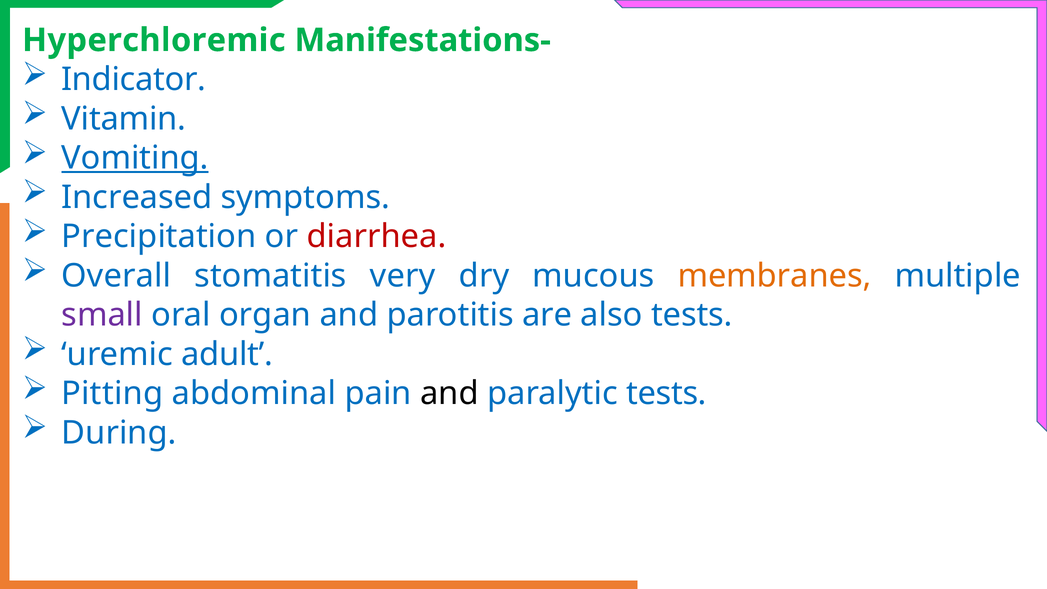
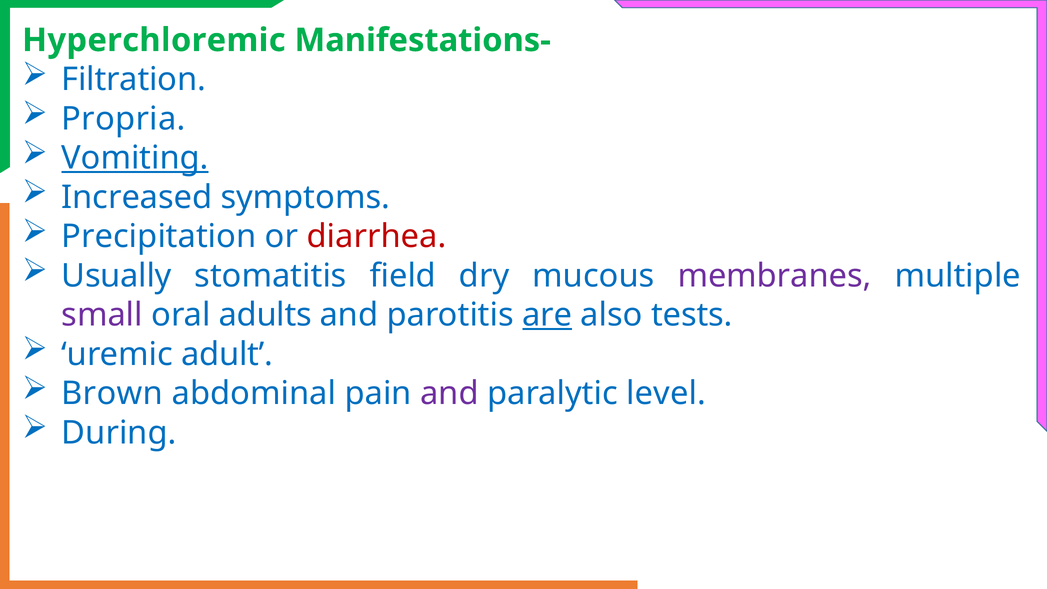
Indicator: Indicator -> Filtration
Vitamin: Vitamin -> Propria
Overall: Overall -> Usually
very: very -> field
membranes colour: orange -> purple
organ: organ -> adults
are underline: none -> present
Pitting: Pitting -> Brown
and at (449, 394) colour: black -> purple
paralytic tests: tests -> level
